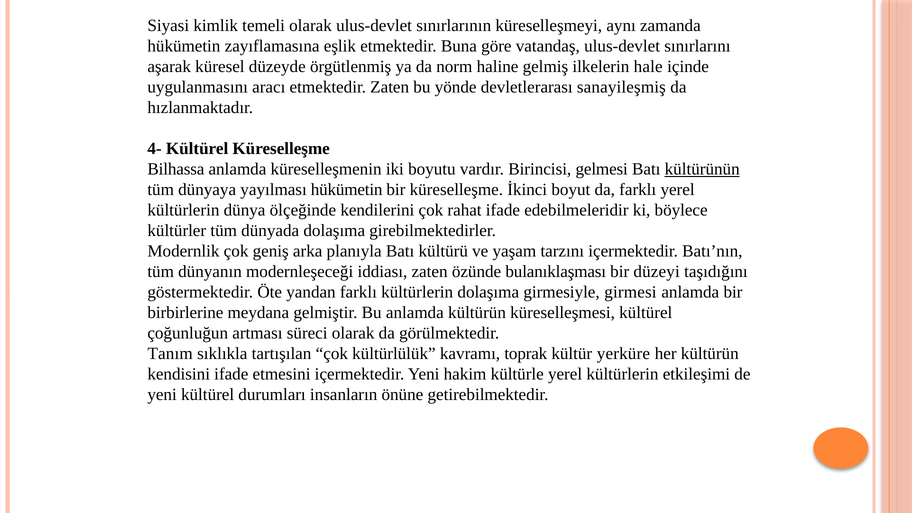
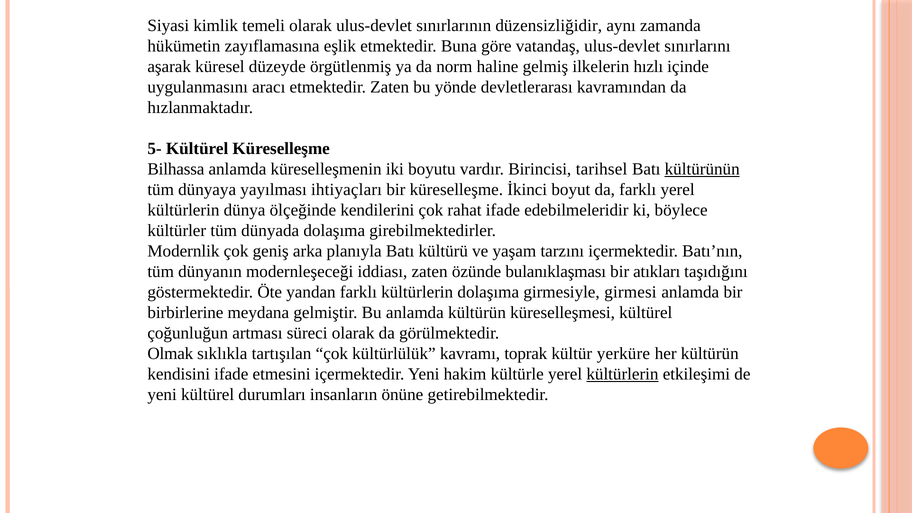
küreselleşmeyi: küreselleşmeyi -> düzensizliğidir
hale: hale -> hızlı
sanayileşmiş: sanayileşmiş -> kavramından
4-: 4- -> 5-
gelmesi: gelmesi -> tarihsel
yayılması hükümetin: hükümetin -> ihtiyaçları
düzeyi: düzeyi -> atıkları
Tanım: Tanım -> Olmak
kültürlerin at (622, 374) underline: none -> present
